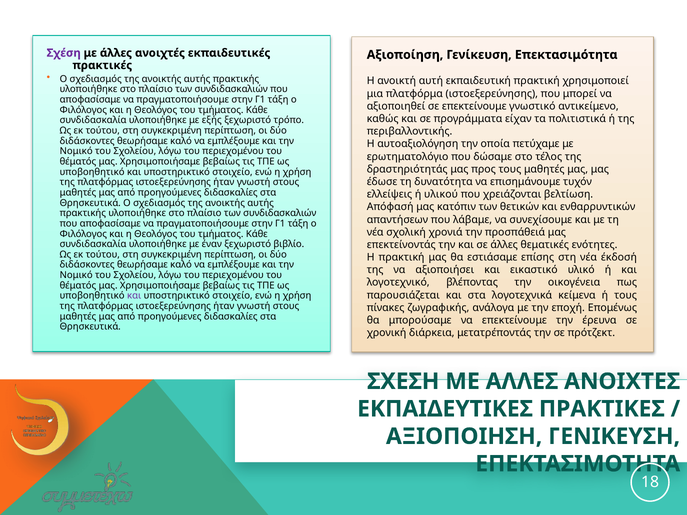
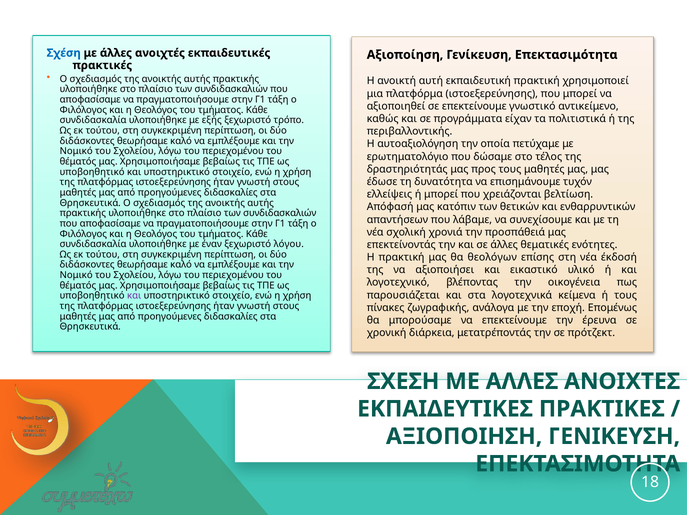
Σχέση colour: purple -> blue
ή υλικού: υλικού -> μπορεί
βιβλίο: βιβλίο -> λόγου
εστιάσαμε: εστιάσαμε -> θεολόγων
